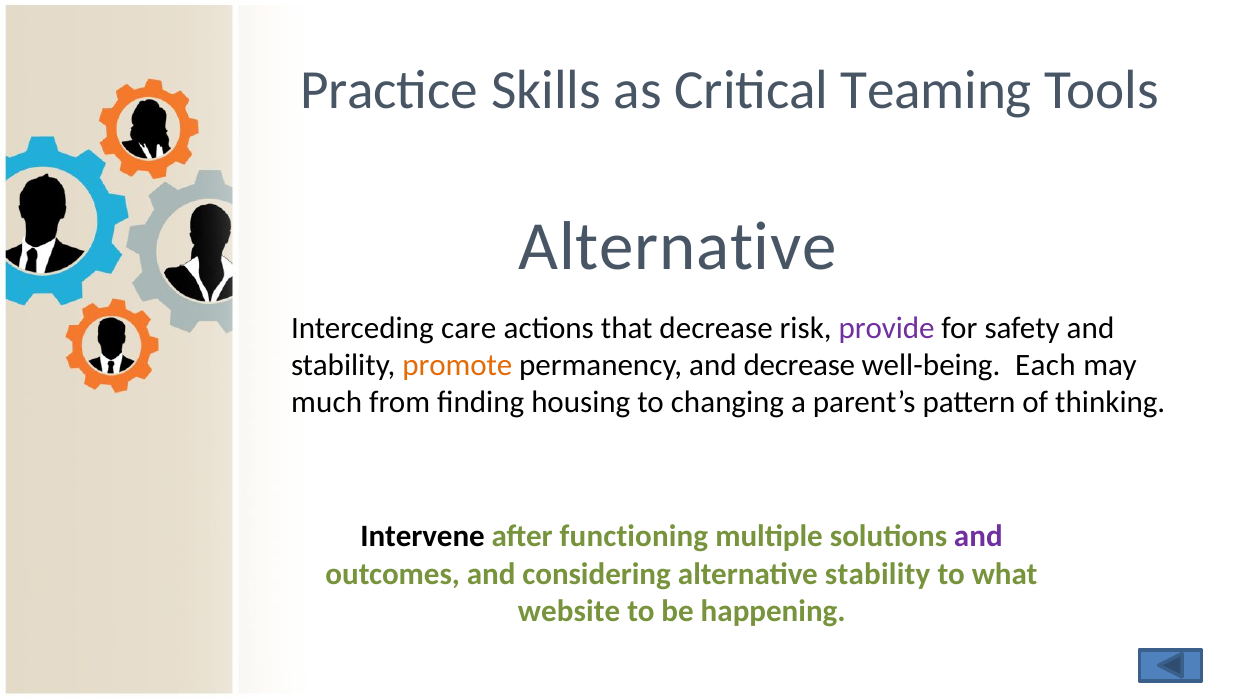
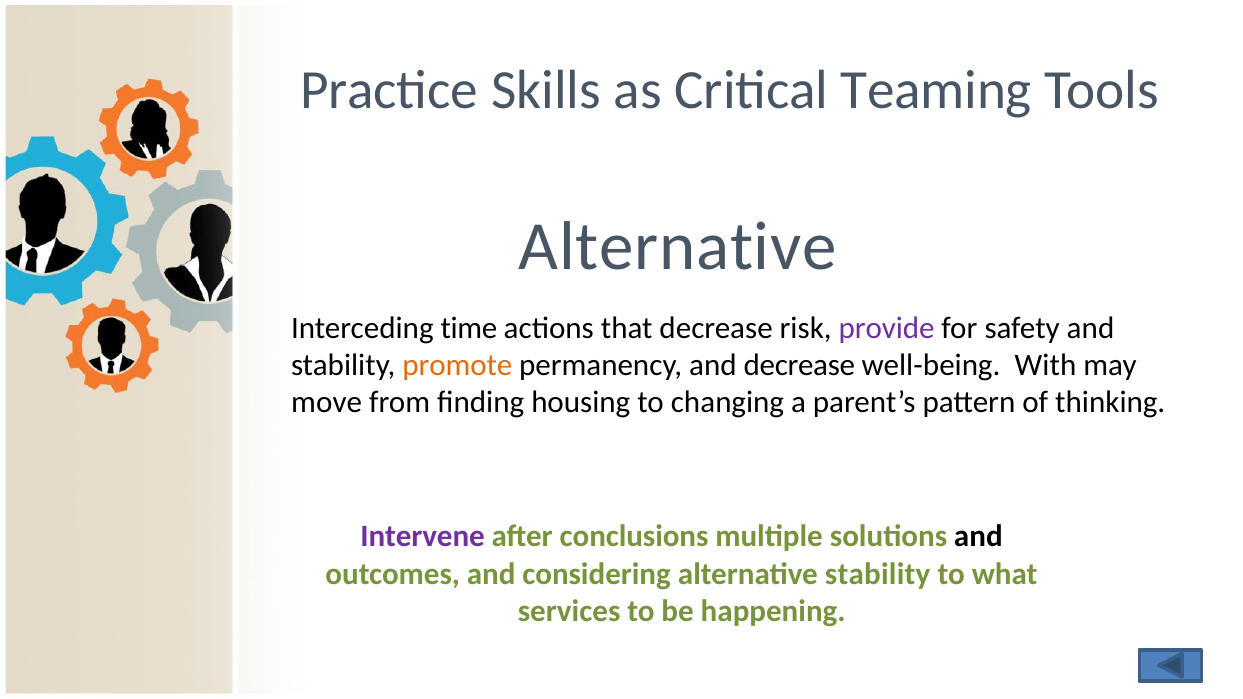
care: care -> time
Each: Each -> With
much: much -> move
Intervene colour: black -> purple
functioning: functioning -> conclusions
and at (978, 537) colour: purple -> black
website: website -> services
